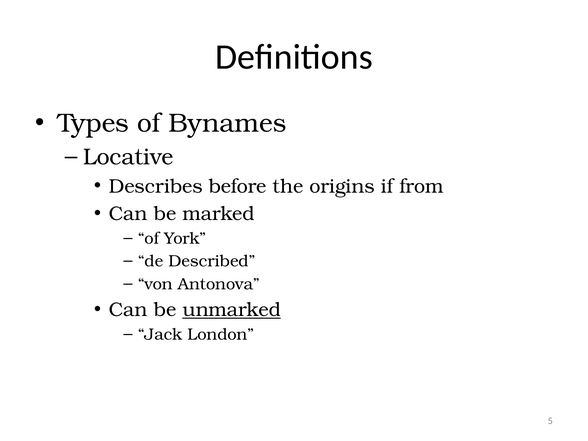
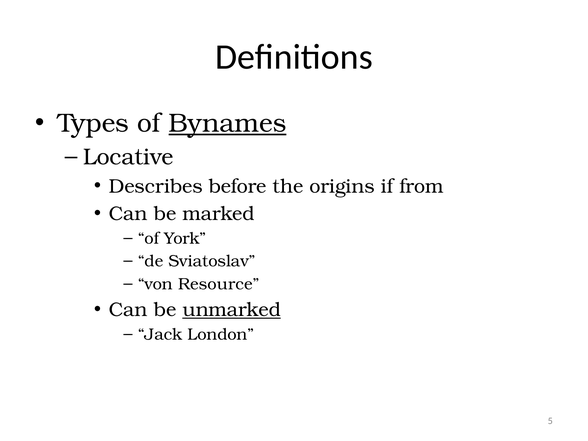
Bynames underline: none -> present
Described: Described -> Sviatoslav
Antonova: Antonova -> Resource
